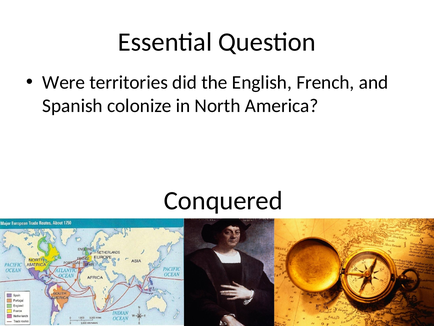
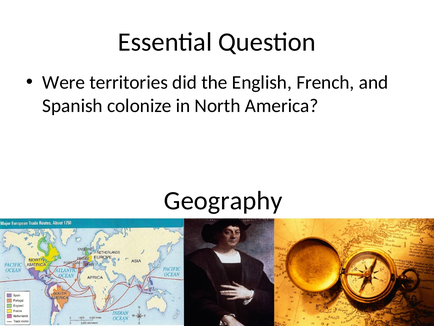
Conquered: Conquered -> Geography
